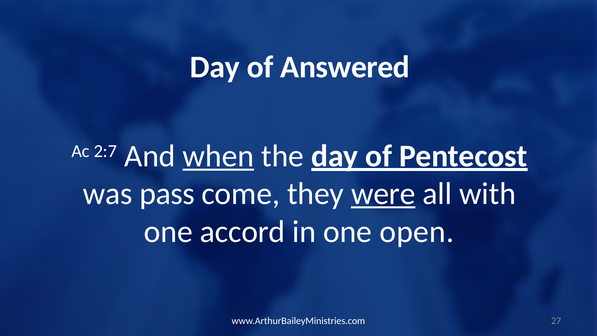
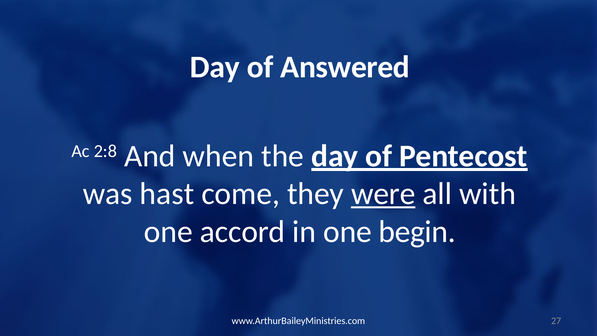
2:7: 2:7 -> 2:8
when underline: present -> none
pass: pass -> hast
open: open -> begin
